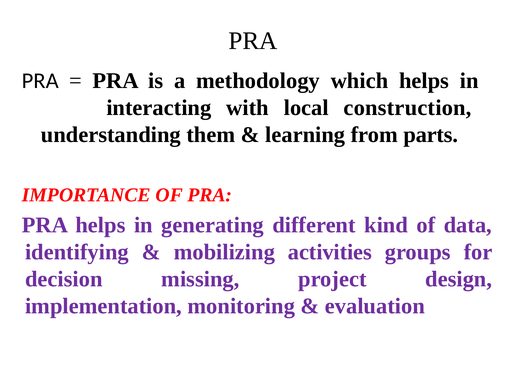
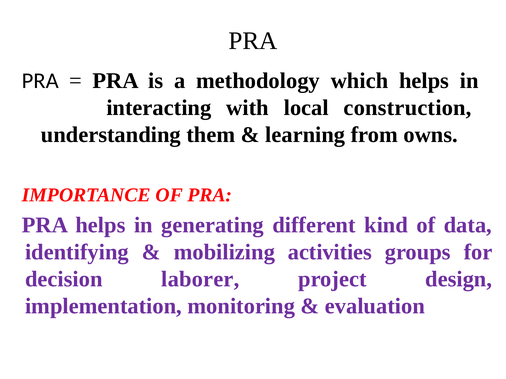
parts: parts -> owns
missing: missing -> laborer
